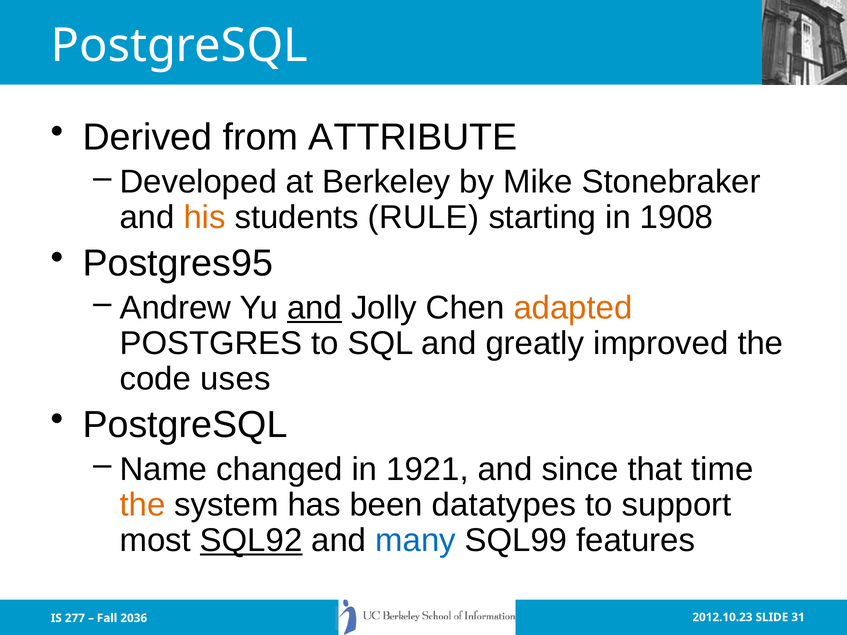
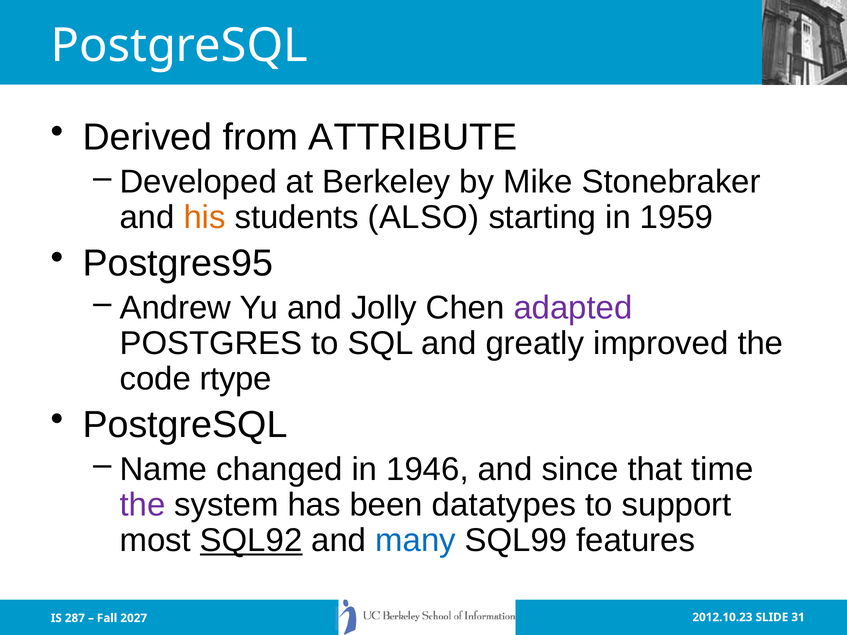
RULE: RULE -> ALSO
1908: 1908 -> 1959
and at (315, 308) underline: present -> none
adapted colour: orange -> purple
uses: uses -> rtype
1921: 1921 -> 1946
the at (142, 505) colour: orange -> purple
277: 277 -> 287
2036: 2036 -> 2027
